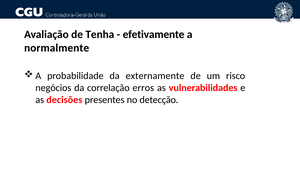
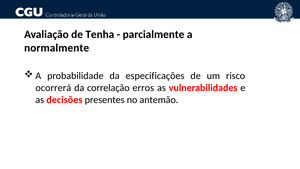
efetivamente: efetivamente -> parcialmente
externamente: externamente -> especificações
negócios: negócios -> ocorrerá
detecção: detecção -> antemão
